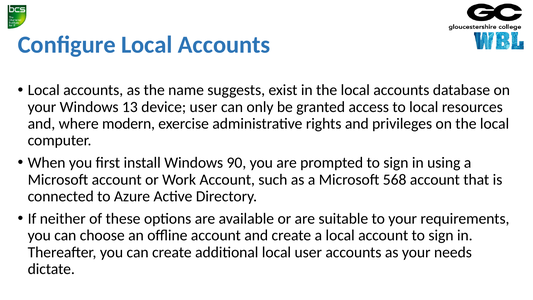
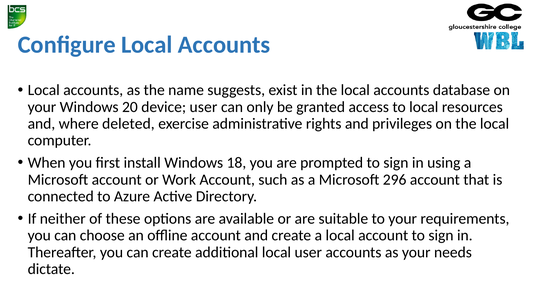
13: 13 -> 20
modern: modern -> deleted
90: 90 -> 18
568: 568 -> 296
